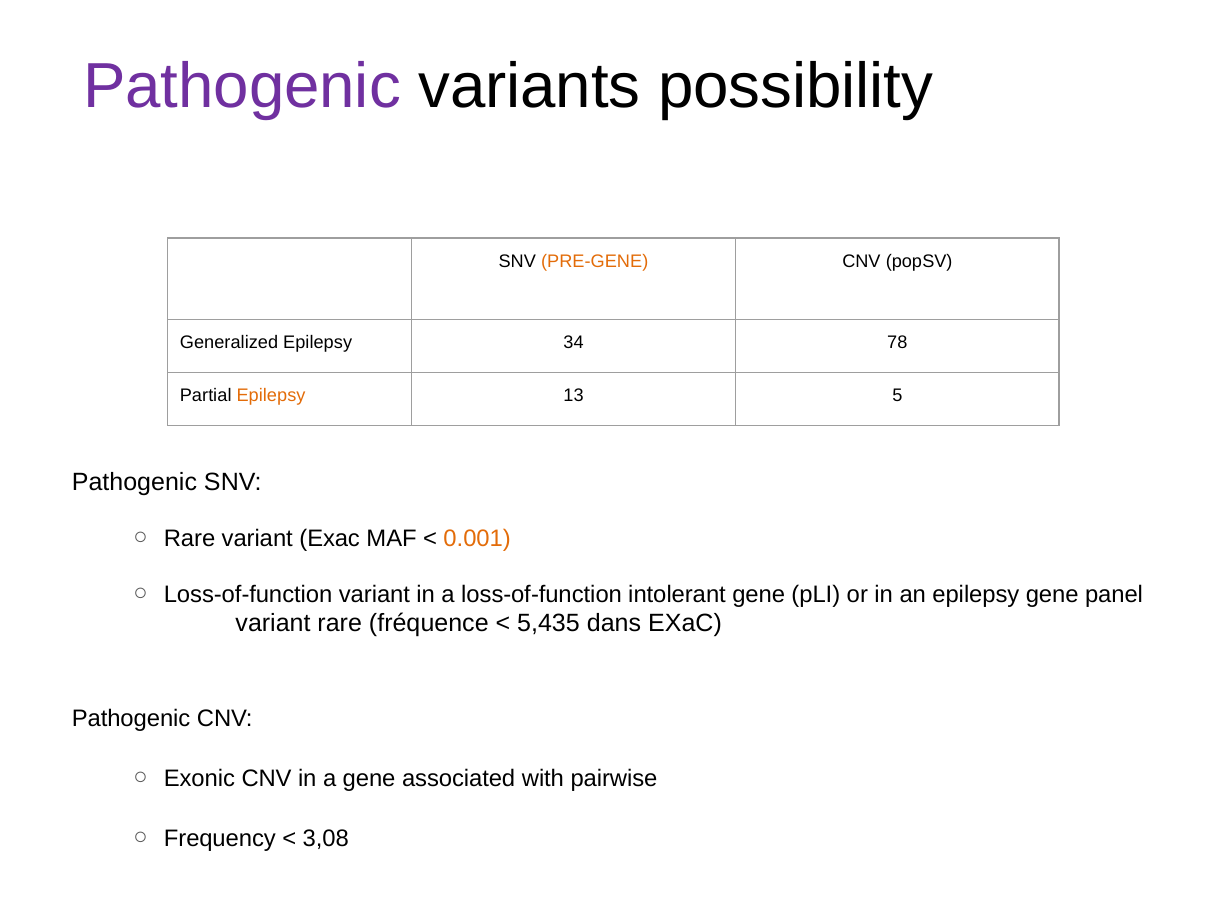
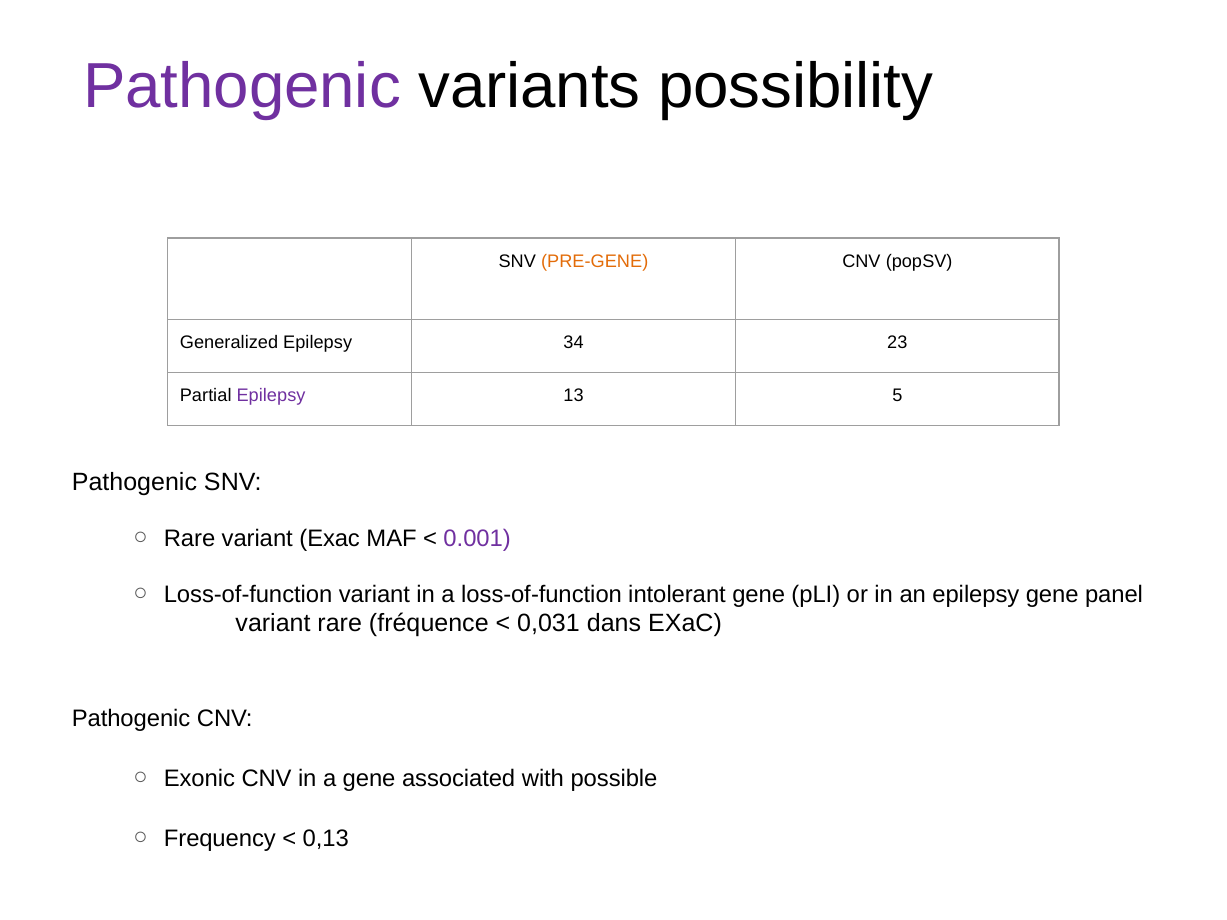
78: 78 -> 23
Epilepsy at (271, 395) colour: orange -> purple
0.001 colour: orange -> purple
5,435: 5,435 -> 0,031
pairwise: pairwise -> possible
3,08: 3,08 -> 0,13
